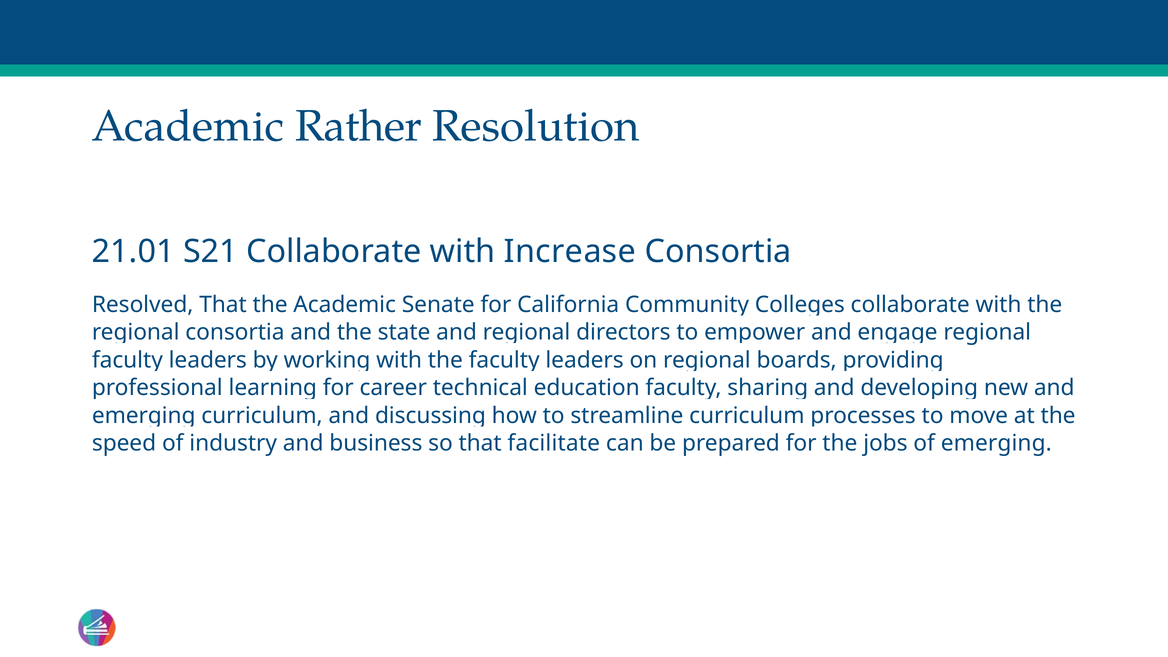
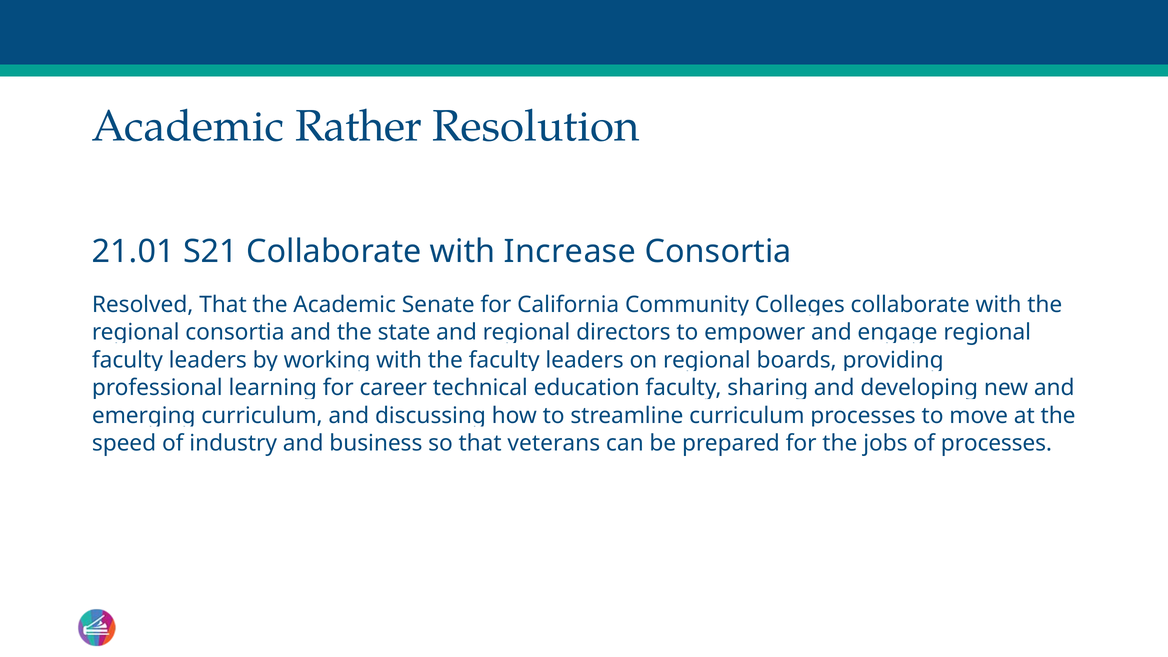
facilitate: facilitate -> veterans
of emerging: emerging -> processes
